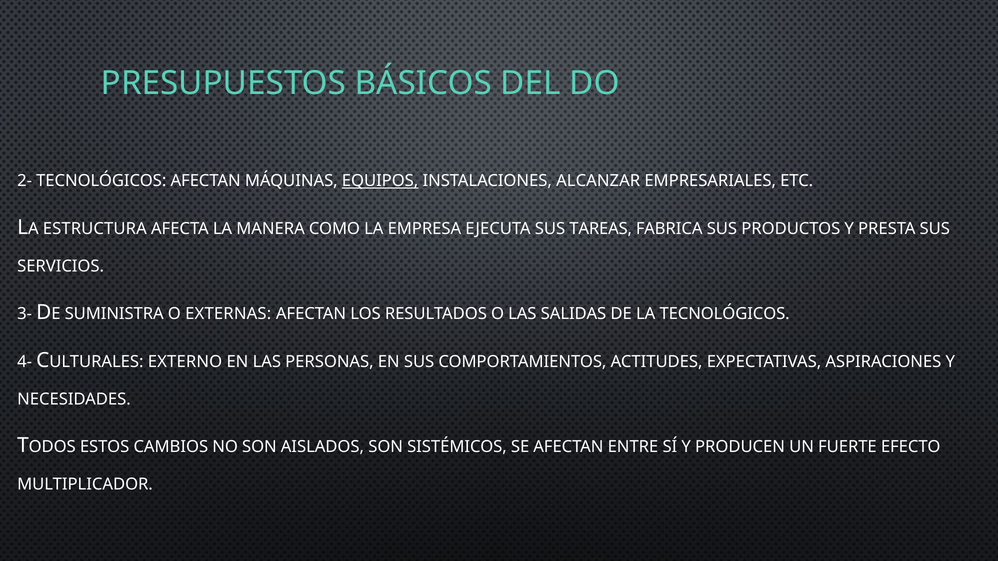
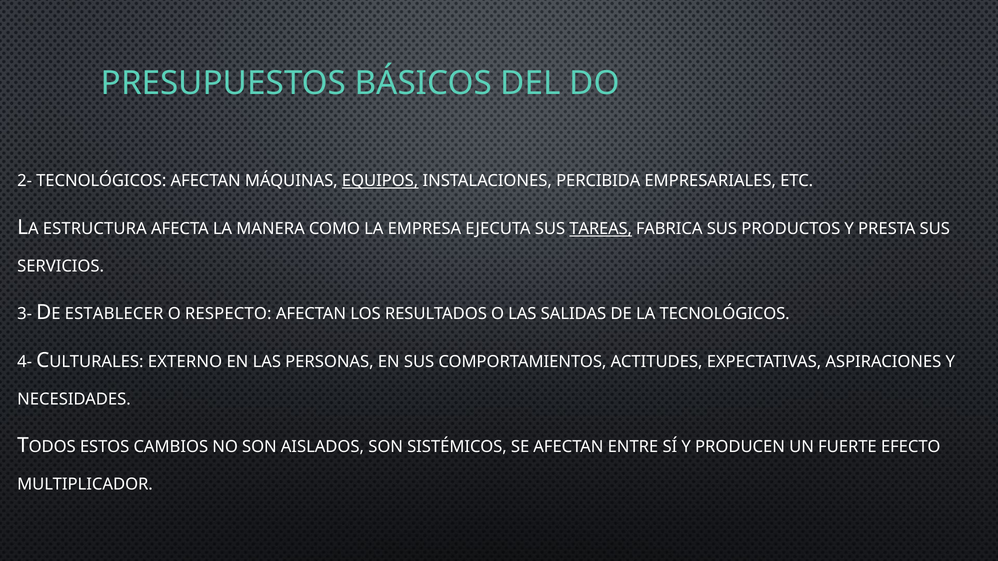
ALCANZAR: ALCANZAR -> PERCIBIDA
TAREAS underline: none -> present
SUMINISTRA: SUMINISTRA -> ESTABLECER
EXTERNAS: EXTERNAS -> RESPECTO
